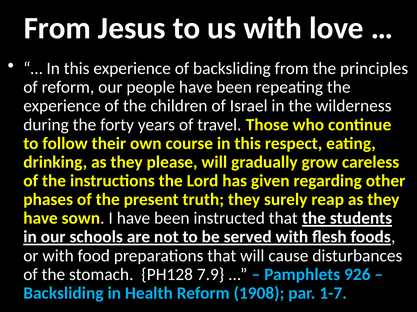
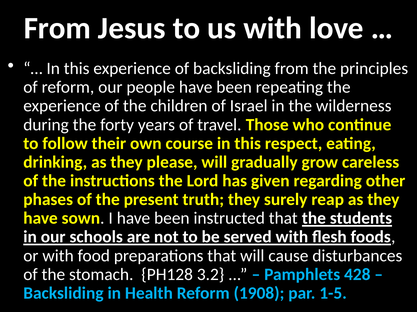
7.9: 7.9 -> 3.2
926: 926 -> 428
1-7: 1-7 -> 1-5
